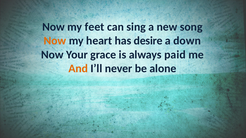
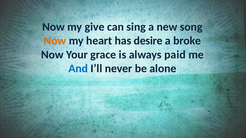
feet: feet -> give
down: down -> broke
And colour: orange -> blue
